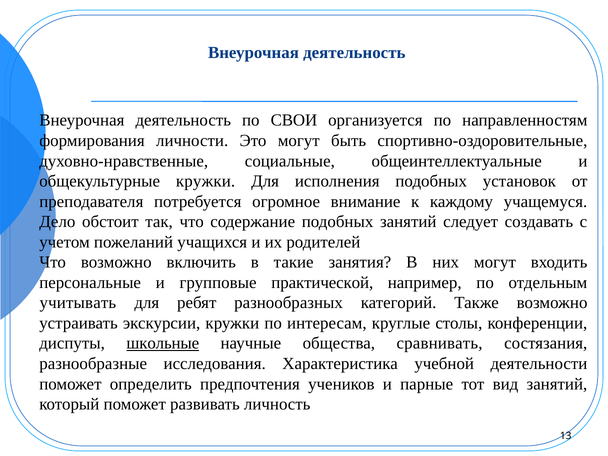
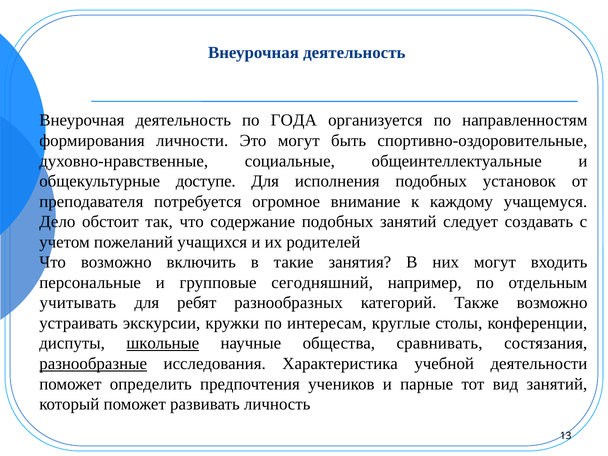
СВОИ: СВОИ -> ГОДА
общекультурные кружки: кружки -> доступе
практической: практической -> сегодняшний
разнообразные underline: none -> present
